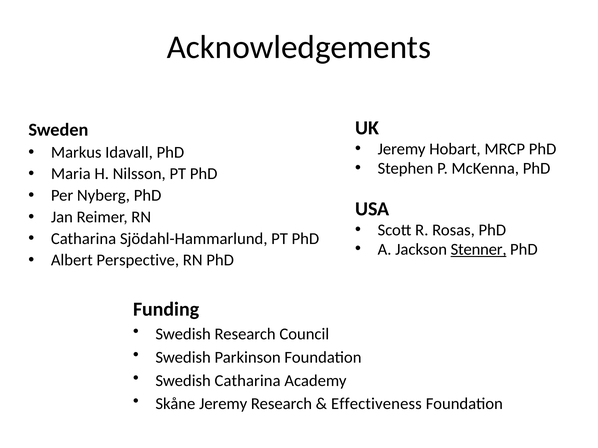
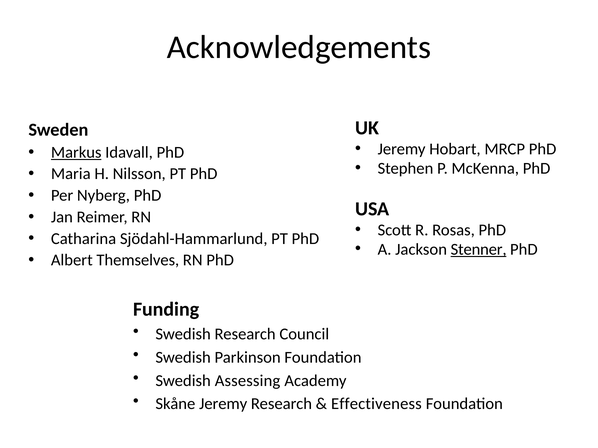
Markus underline: none -> present
Perspective: Perspective -> Themselves
Swedish Catharina: Catharina -> Assessing
